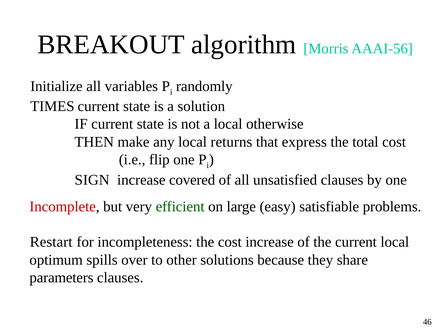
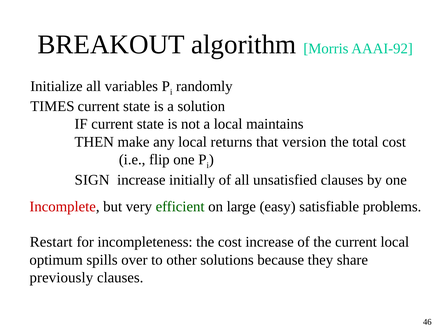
AAAI-56: AAAI-56 -> AAAI-92
otherwise: otherwise -> maintains
express: express -> version
covered: covered -> initially
parameters: parameters -> previously
